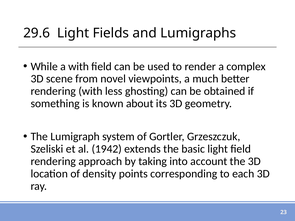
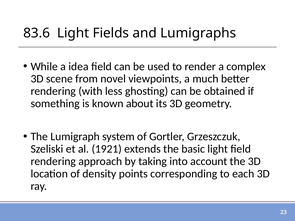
29.6: 29.6 -> 83.6
a with: with -> idea
1942: 1942 -> 1921
